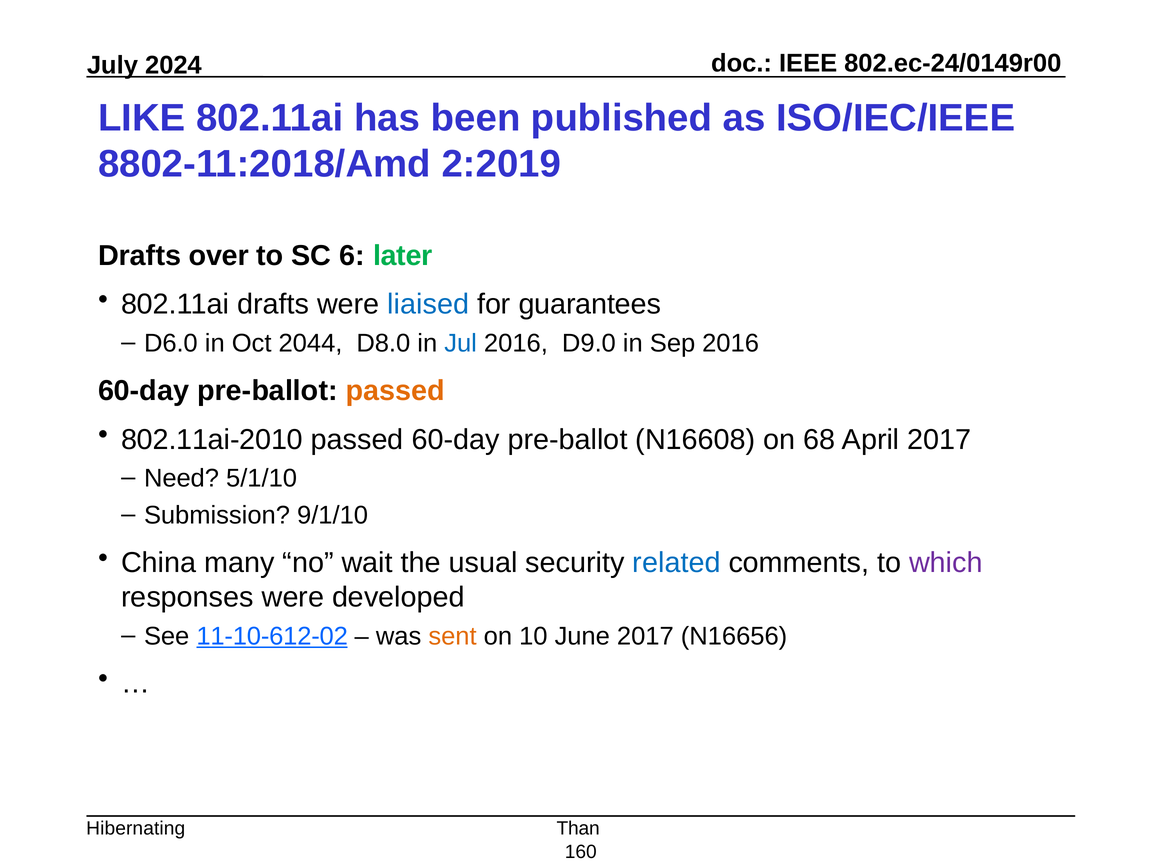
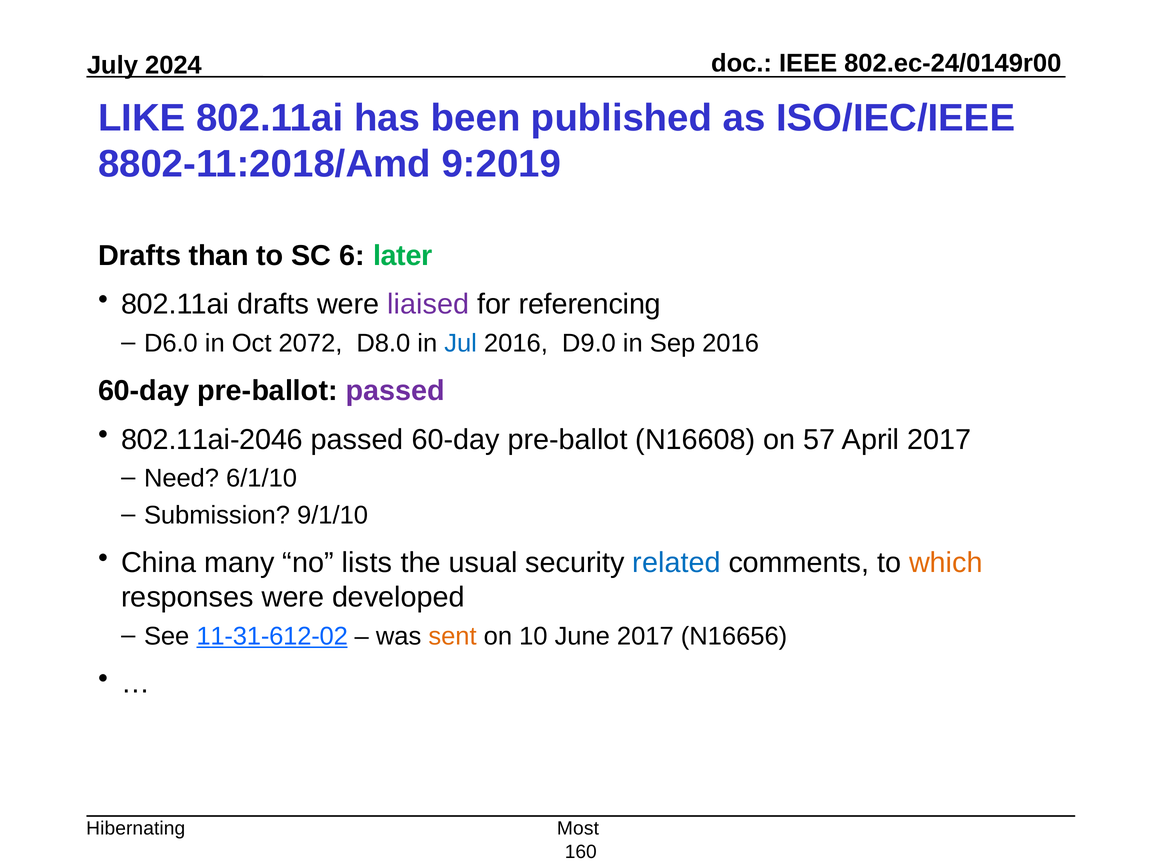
2:2019: 2:2019 -> 9:2019
over: over -> than
liaised colour: blue -> purple
guarantees: guarantees -> referencing
2044: 2044 -> 2072
passed at (395, 391) colour: orange -> purple
802.11ai-2010: 802.11ai-2010 -> 802.11ai-2046
68: 68 -> 57
5/1/10: 5/1/10 -> 6/1/10
wait: wait -> lists
which colour: purple -> orange
11-10-612-02: 11-10-612-02 -> 11-31-612-02
Than: Than -> Most
